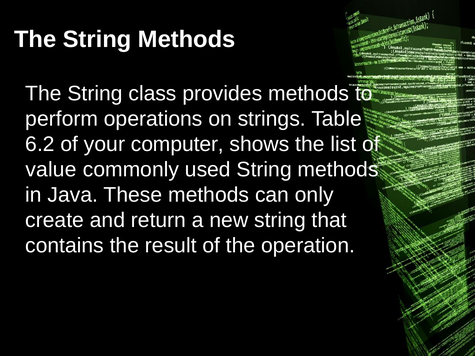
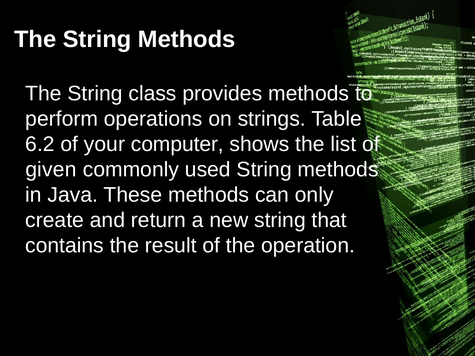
value: value -> given
